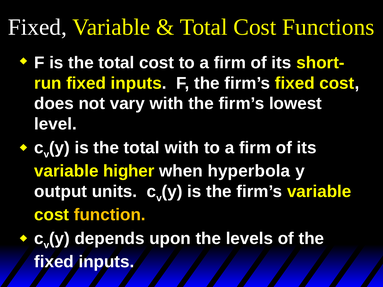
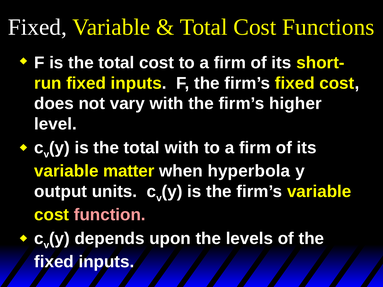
lowest: lowest -> higher
higher: higher -> matter
function colour: yellow -> pink
